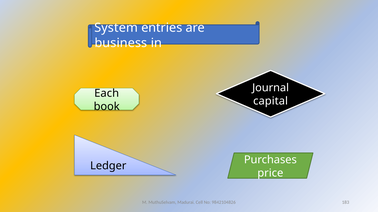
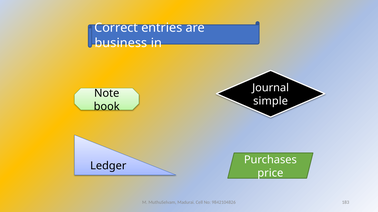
System: System -> Correct
Each: Each -> Note
capital: capital -> simple
